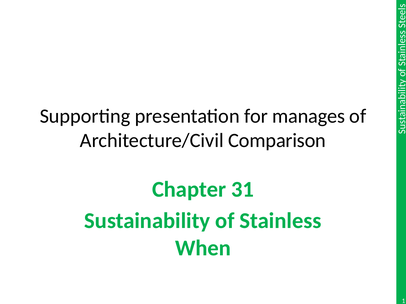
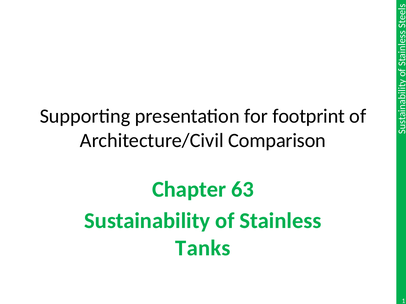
manages: manages -> footprint
31: 31 -> 63
When: When -> Tanks
